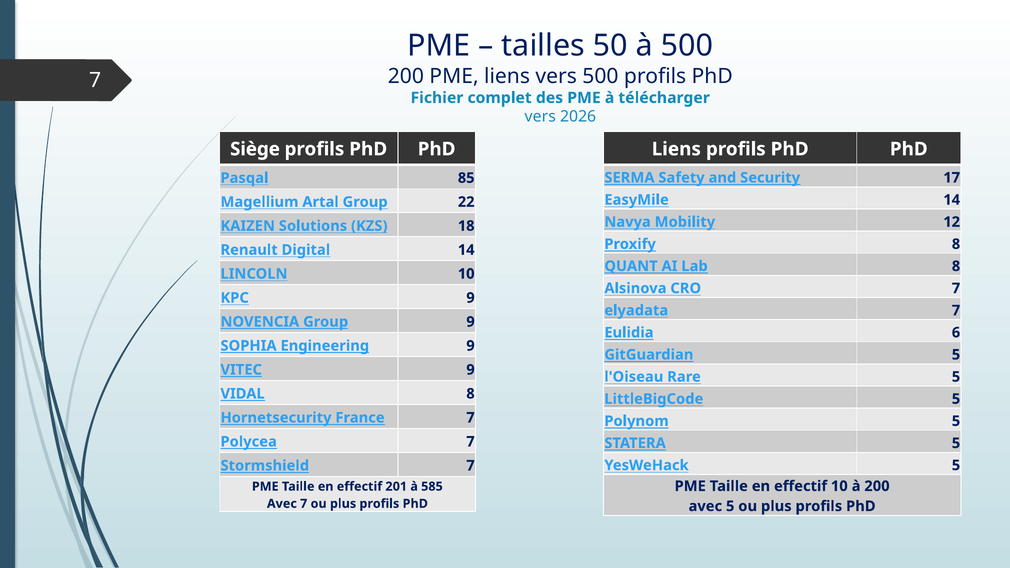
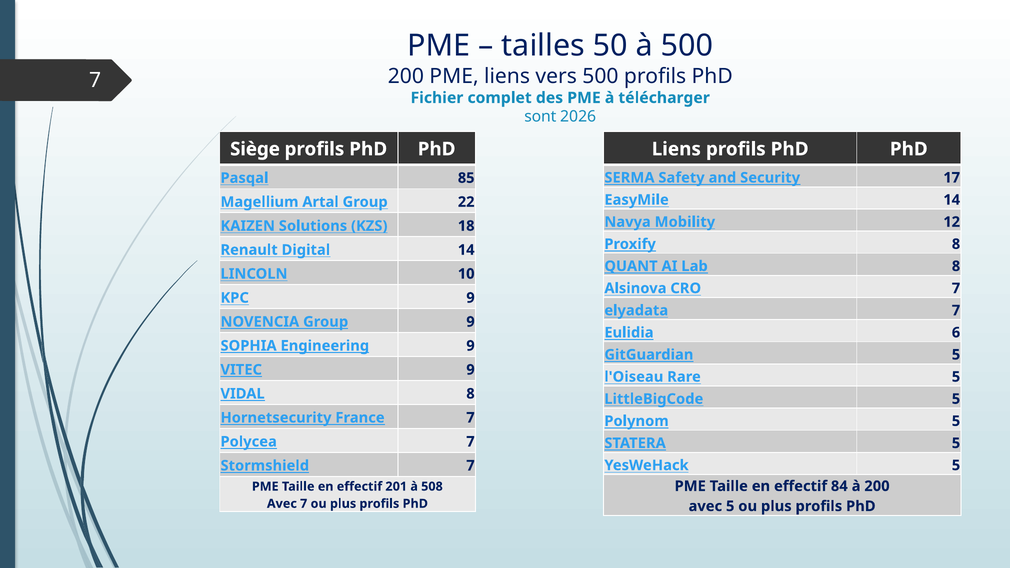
vers at (540, 117): vers -> sont
effectif 10: 10 -> 84
585: 585 -> 508
